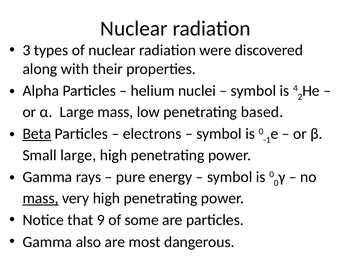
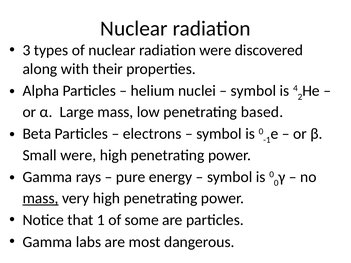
Beta underline: present -> none
Small large: large -> were
9: 9 -> 1
also: also -> labs
